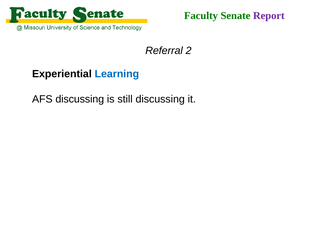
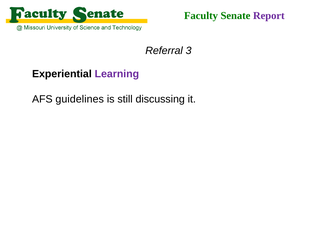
2: 2 -> 3
Learning colour: blue -> purple
AFS discussing: discussing -> guidelines
